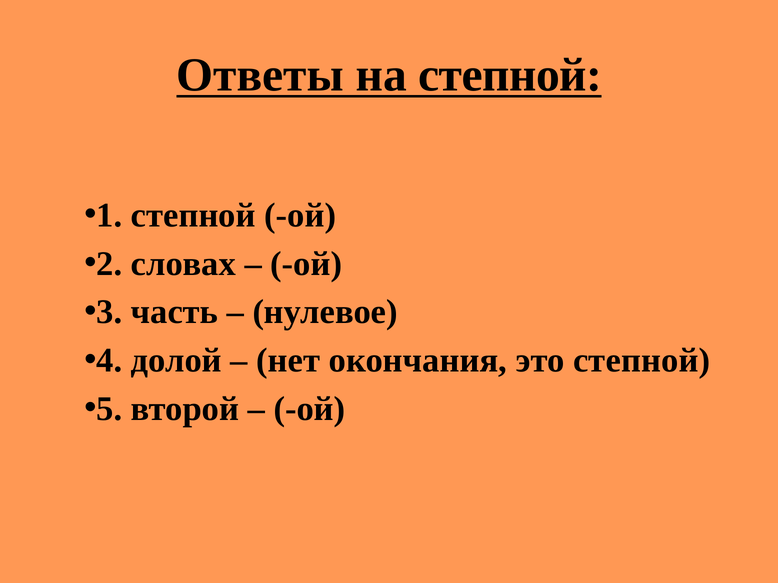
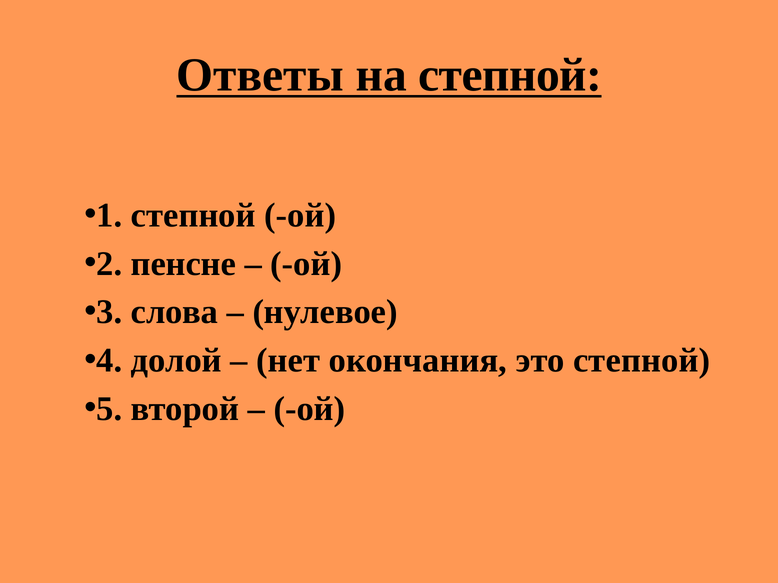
словах: словах -> пенсне
часть: часть -> слова
